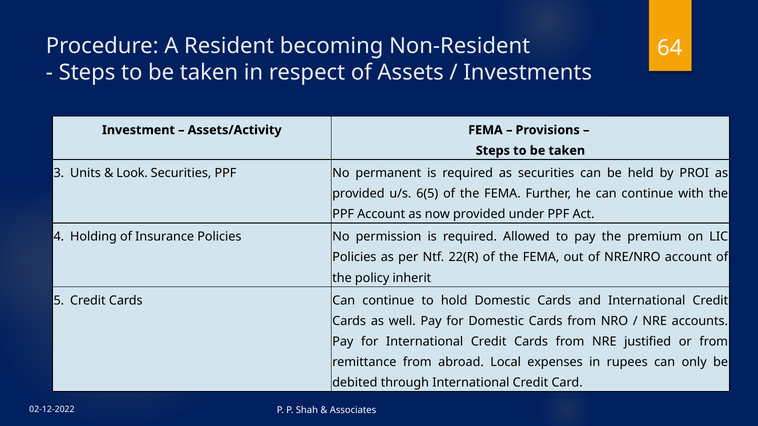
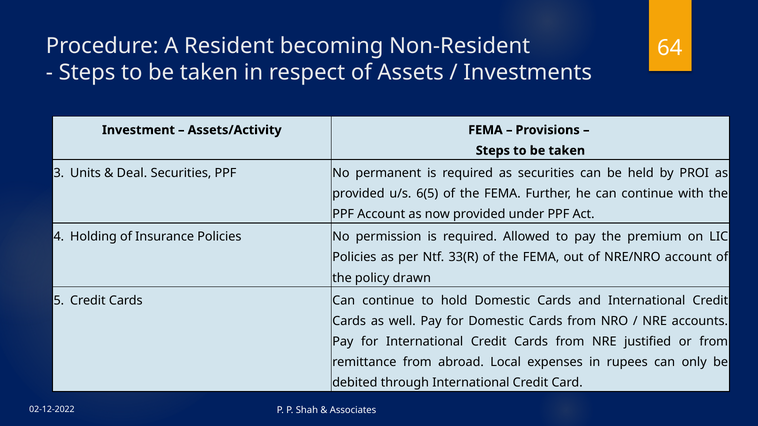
Look: Look -> Deal
22(R: 22(R -> 33(R
inherit: inherit -> drawn
